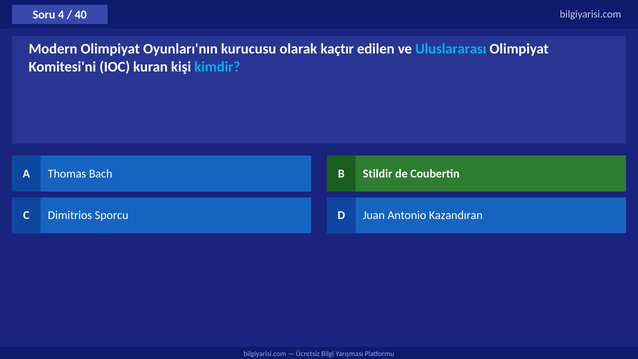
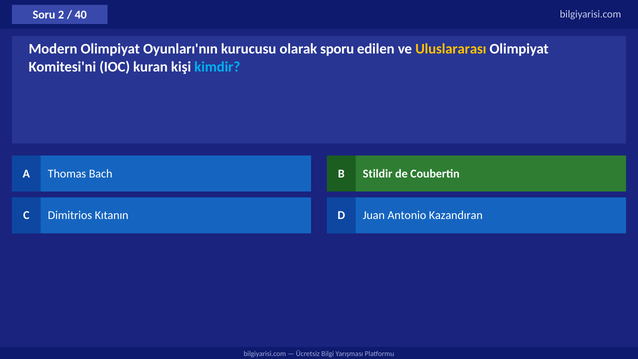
4: 4 -> 2
kaçtır: kaçtır -> sporu
Uluslararası colour: light blue -> yellow
Sporcu: Sporcu -> Kıtanın
